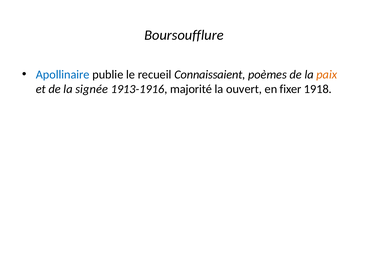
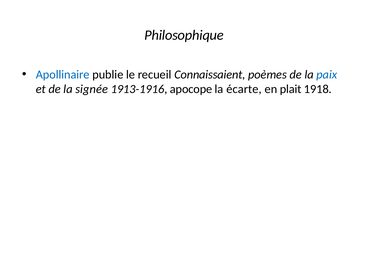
Boursoufflure: Boursoufflure -> Philosophique
paix colour: orange -> blue
majorité: majorité -> apocope
ouvert: ouvert -> écarte
fixer: fixer -> plait
